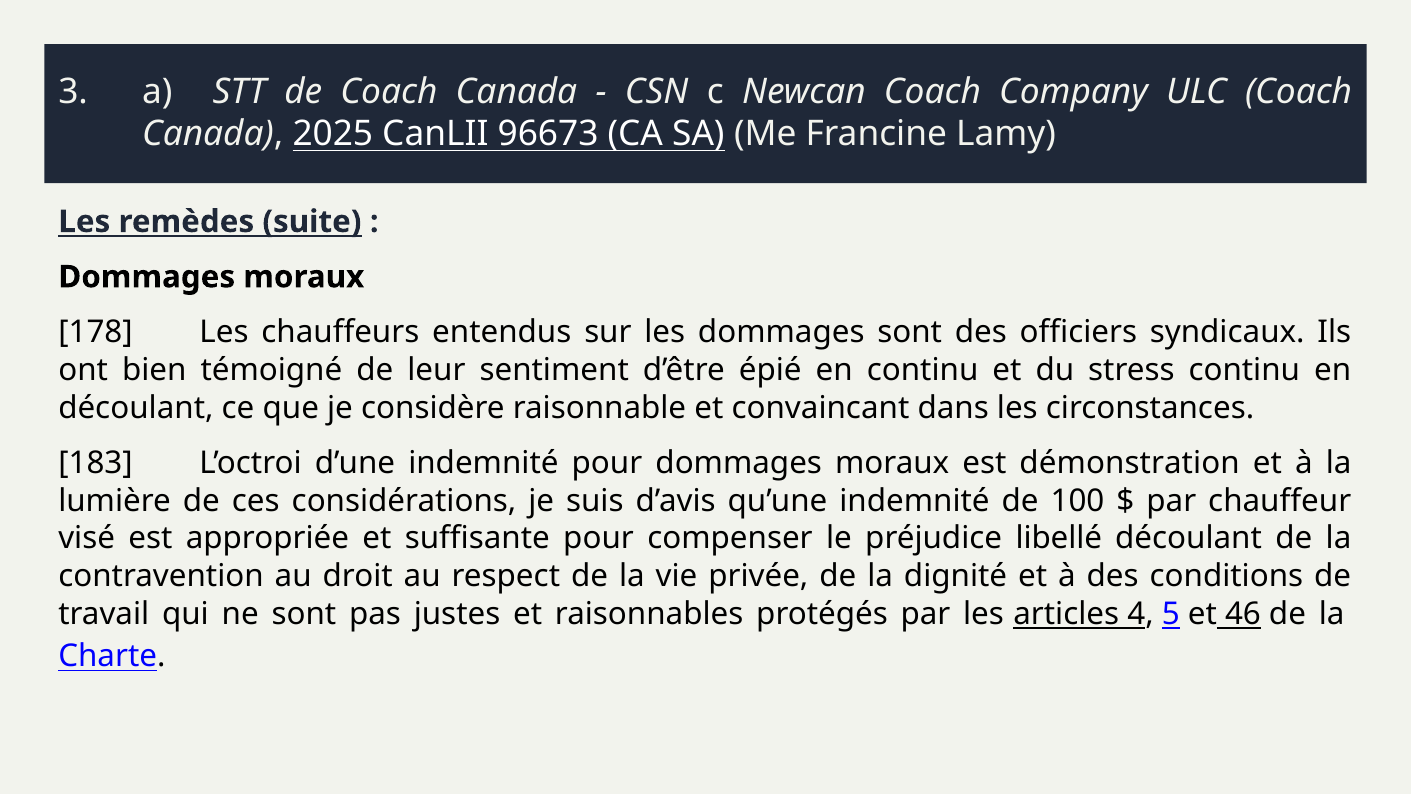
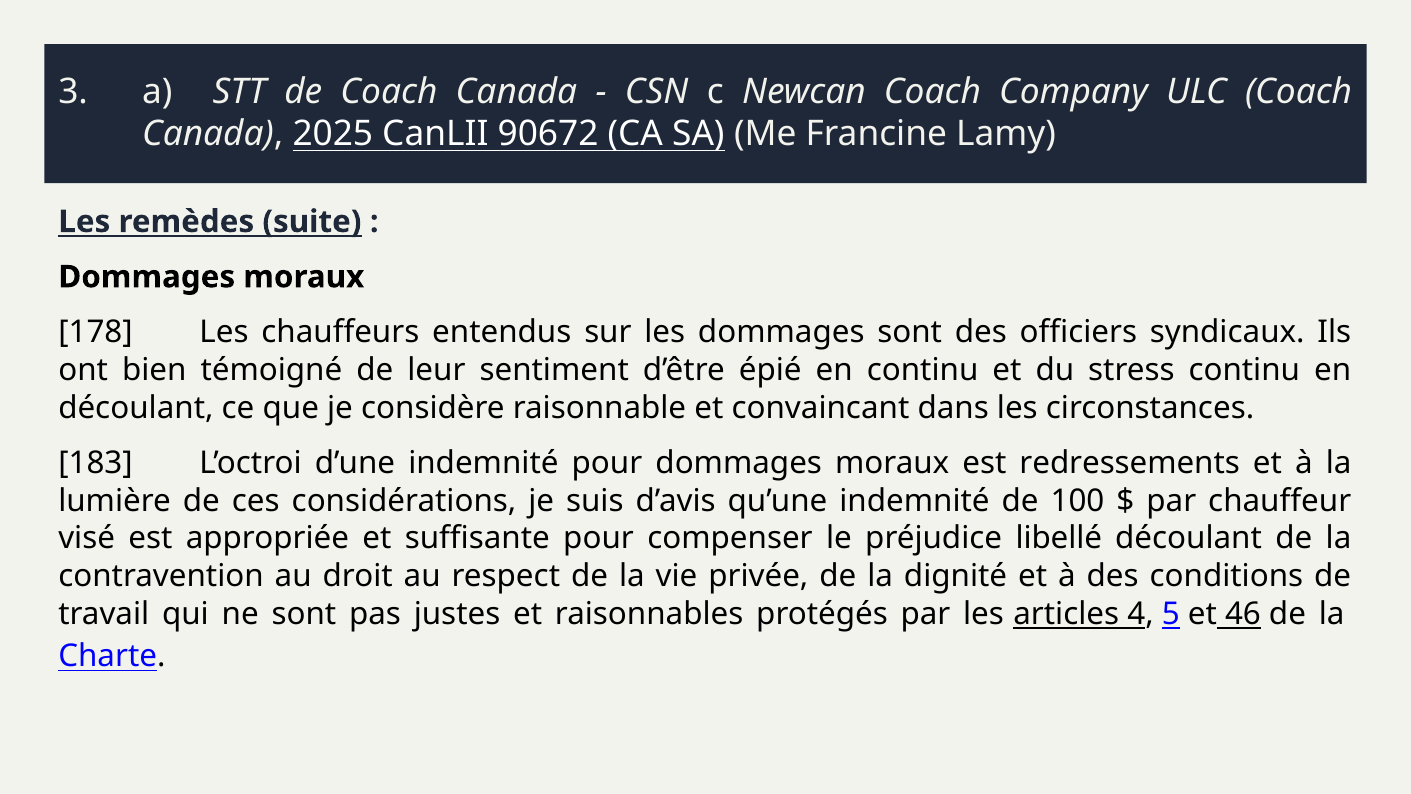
96673: 96673 -> 90672
démonstration: démonstration -> redressements
